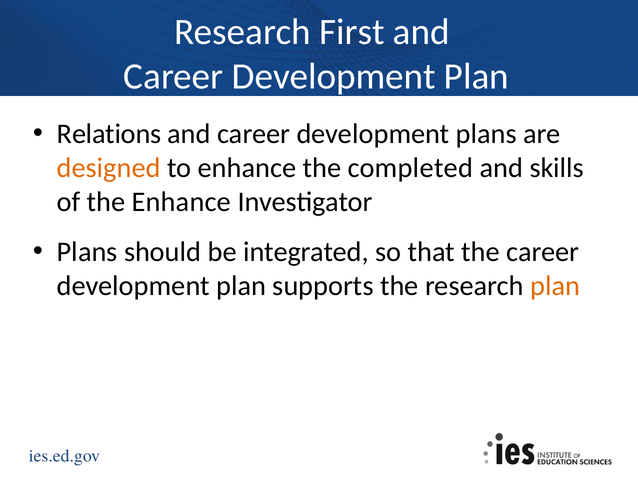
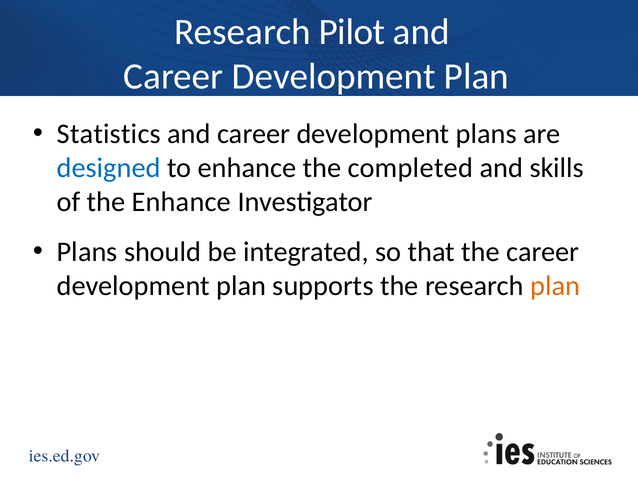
First: First -> Pilot
Relations: Relations -> Statistics
designed colour: orange -> blue
